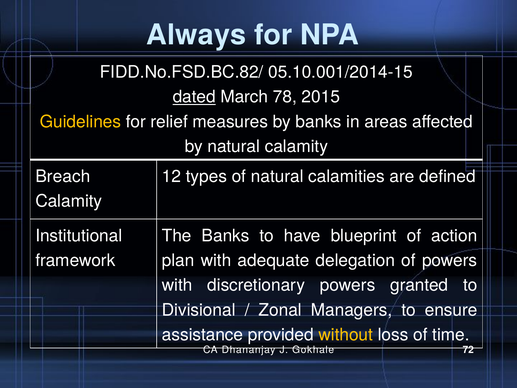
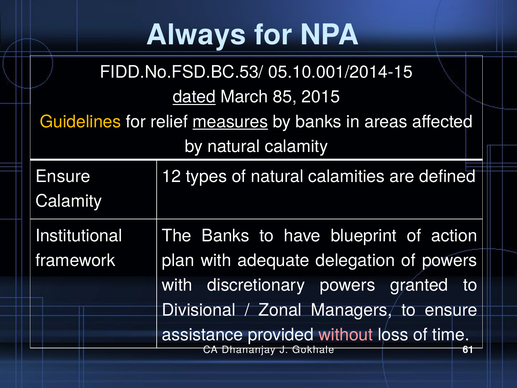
FIDD.No.FSD.BC.82/: FIDD.No.FSD.BC.82/ -> FIDD.No.FSD.BC.53/
78: 78 -> 85
measures underline: none -> present
Breach at (63, 176): Breach -> Ensure
without colour: yellow -> pink
72: 72 -> 61
